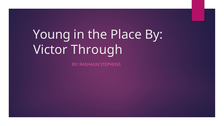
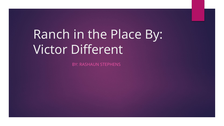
Young: Young -> Ranch
Through: Through -> Different
